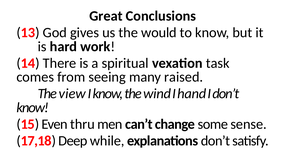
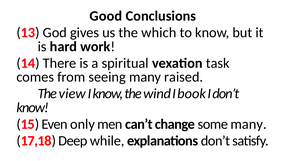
Great: Great -> Good
would: would -> which
hand: hand -> book
thru: thru -> only
some sense: sense -> many
